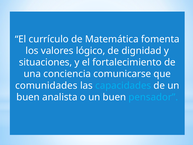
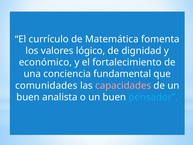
situaciones: situaciones -> económico
comunicarse: comunicarse -> fundamental
capacidades colour: light blue -> pink
